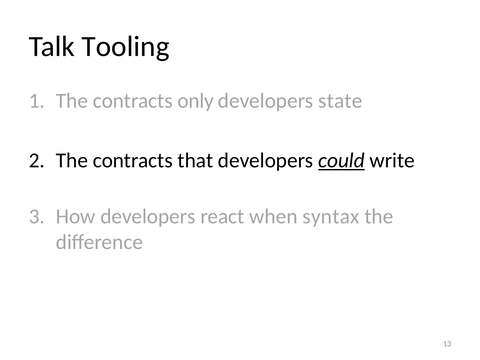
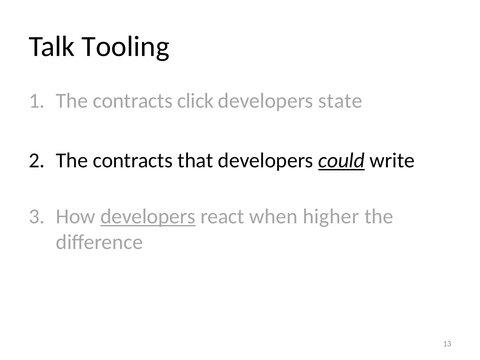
only: only -> click
developers at (148, 216) underline: none -> present
syntax: syntax -> higher
